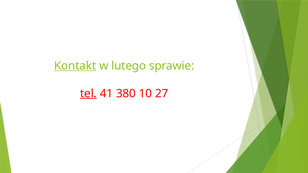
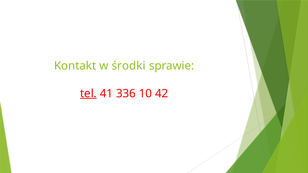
Kontakt underline: present -> none
lutego: lutego -> środki
380: 380 -> 336
27: 27 -> 42
